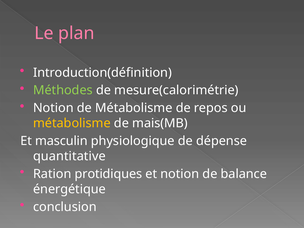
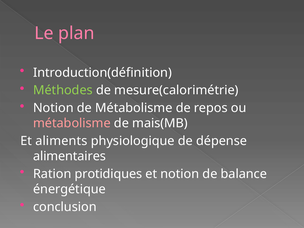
métabolisme at (72, 123) colour: yellow -> pink
masculin: masculin -> aliments
quantitative: quantitative -> alimentaires
